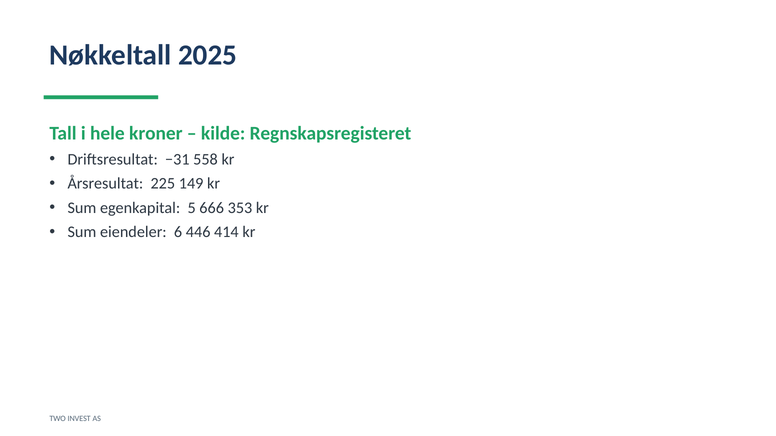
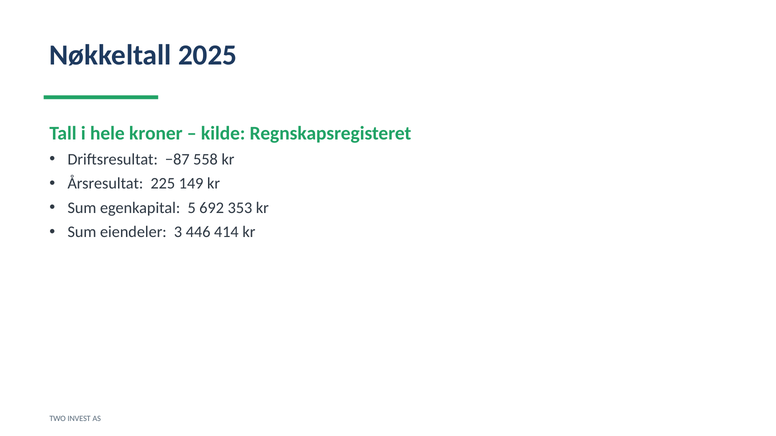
−31: −31 -> −87
666: 666 -> 692
6: 6 -> 3
